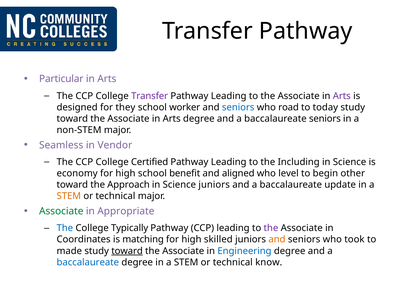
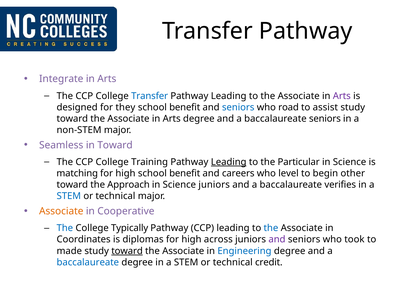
Particular: Particular -> Integrate
Transfer at (150, 96) colour: purple -> blue
worker at (185, 107): worker -> benefit
today: today -> assist
in Vendor: Vendor -> Toward
Certified: Certified -> Training
Leading at (229, 162) underline: none -> present
Including: Including -> Particular
economy: economy -> matching
aligned: aligned -> careers
update: update -> verifies
STEM at (69, 196) colour: orange -> blue
Associate at (61, 211) colour: green -> orange
Appropriate: Appropriate -> Cooperative
the at (271, 228) colour: purple -> blue
matching: matching -> diplomas
skilled: skilled -> across
and at (277, 239) colour: orange -> purple
know: know -> credit
